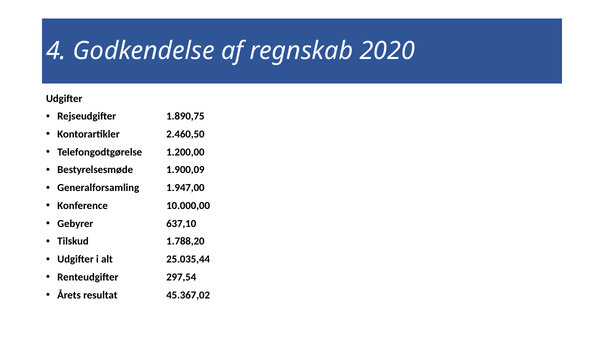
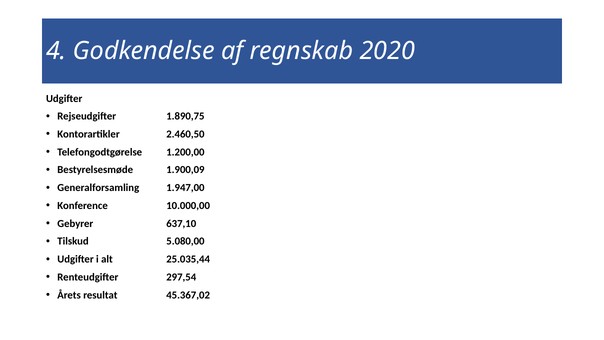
1.788,20: 1.788,20 -> 5.080,00
